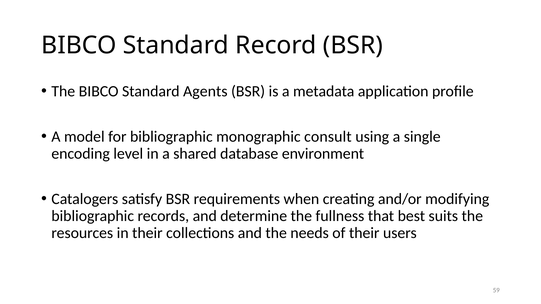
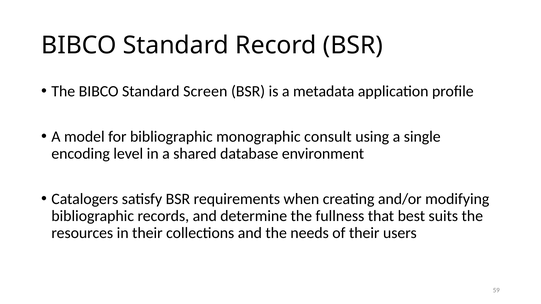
Agents: Agents -> Screen
